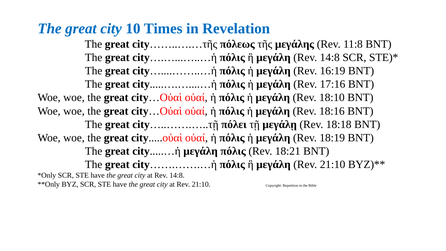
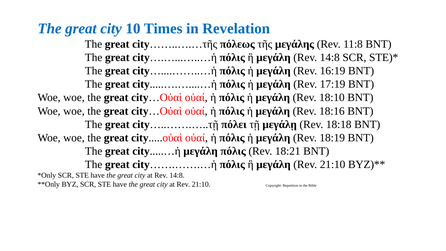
17:16: 17:16 -> 17:19
